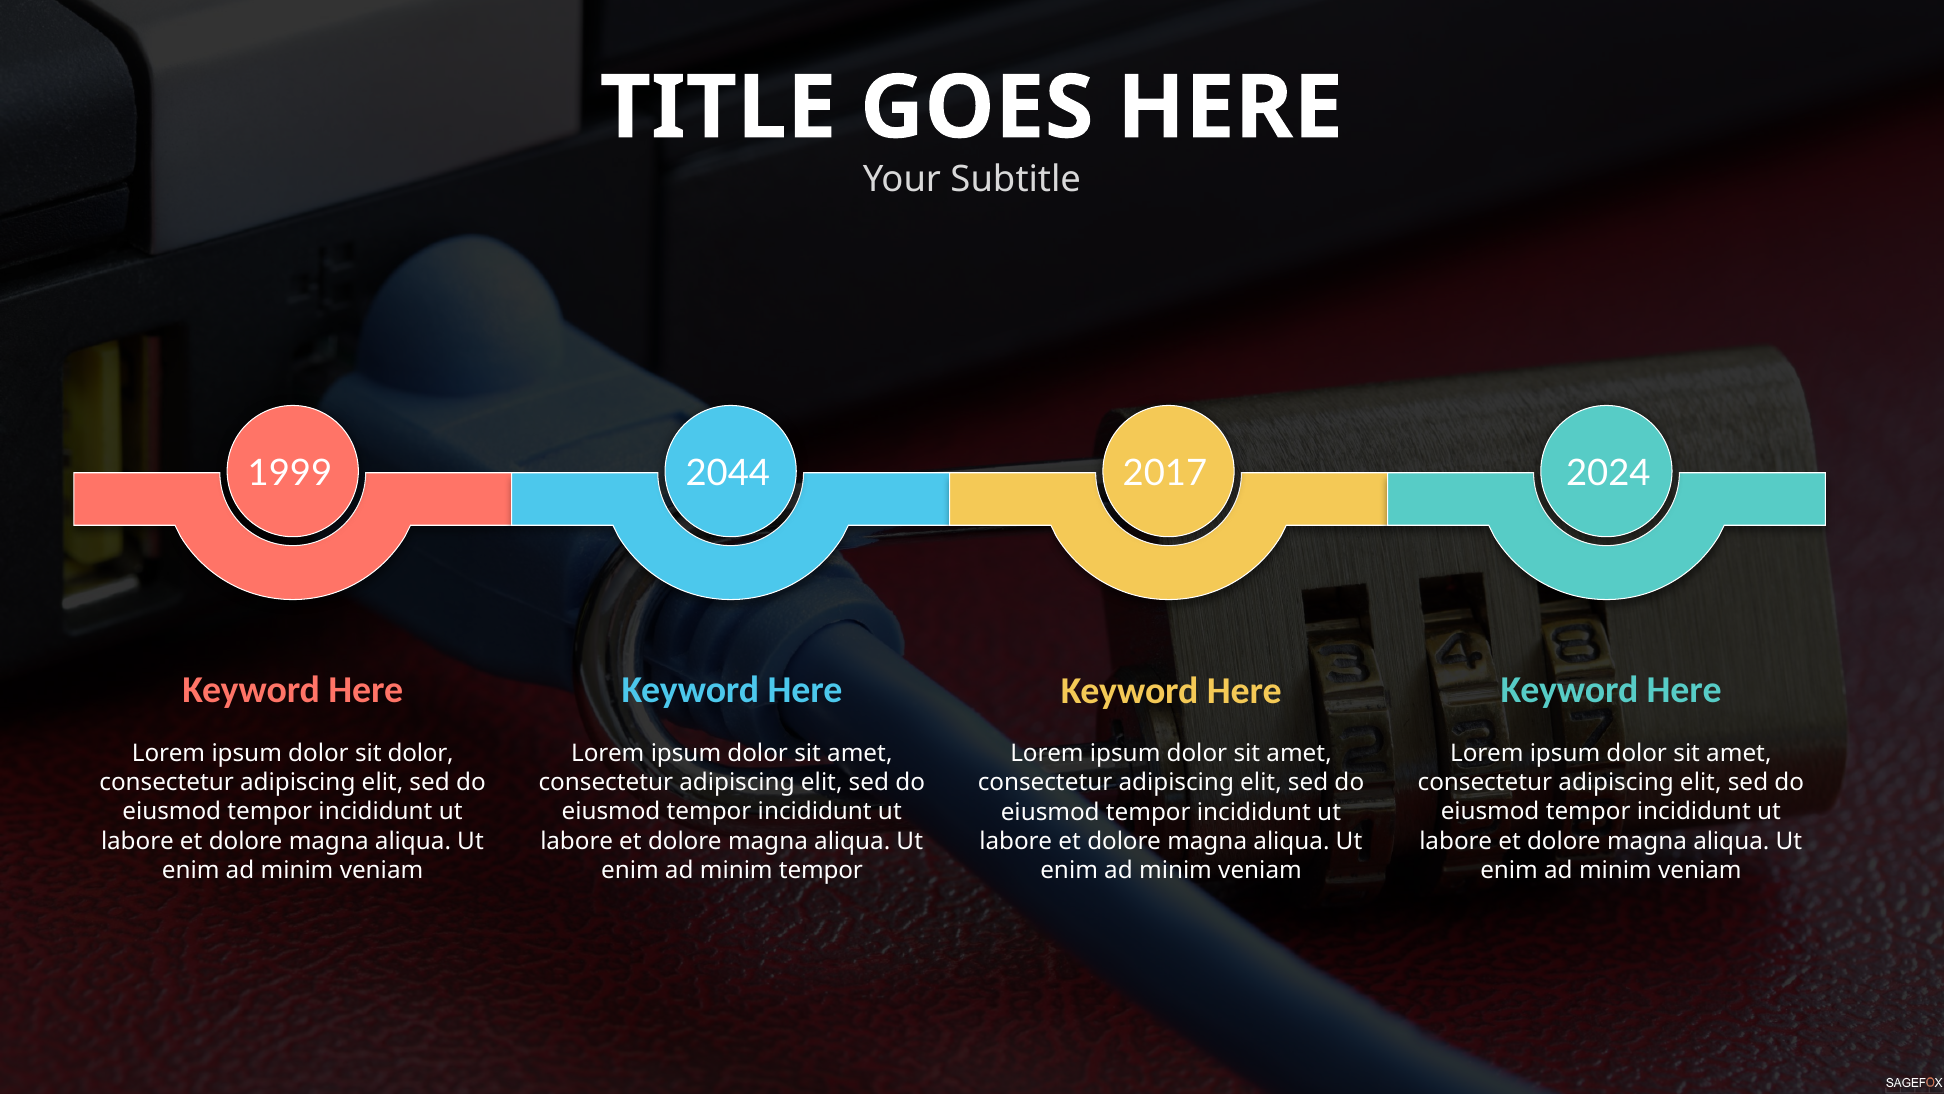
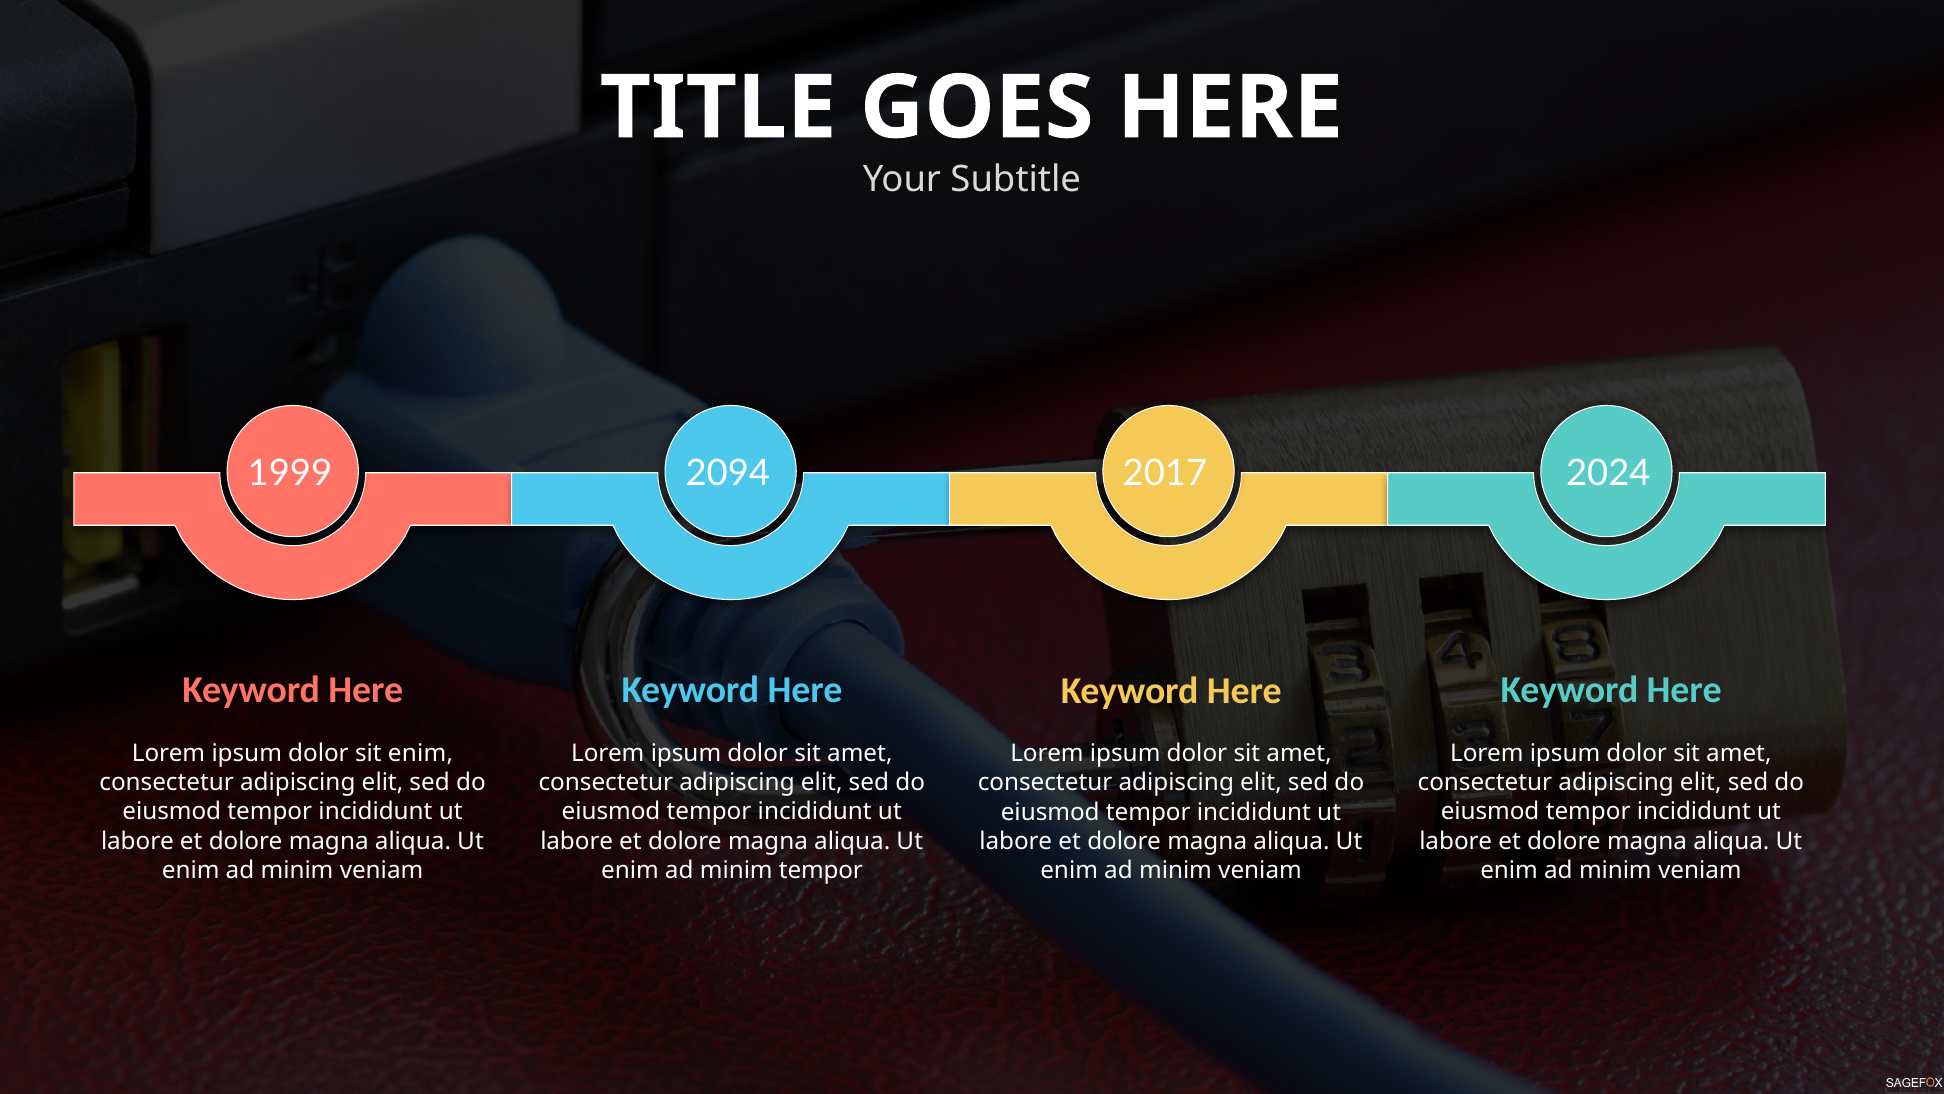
2044: 2044 -> 2094
sit dolor: dolor -> enim
